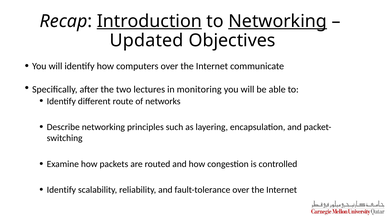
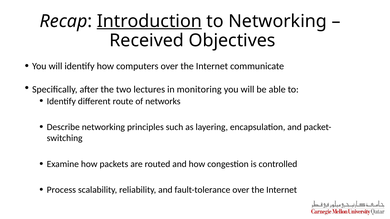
Networking at (278, 21) underline: present -> none
Updated: Updated -> Received
Identify at (61, 190): Identify -> Process
